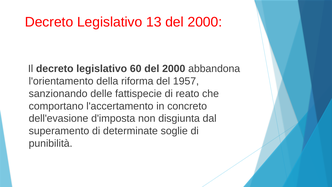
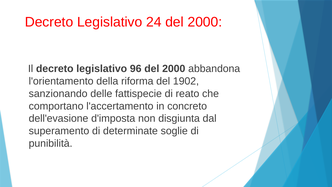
13: 13 -> 24
60: 60 -> 96
1957: 1957 -> 1902
